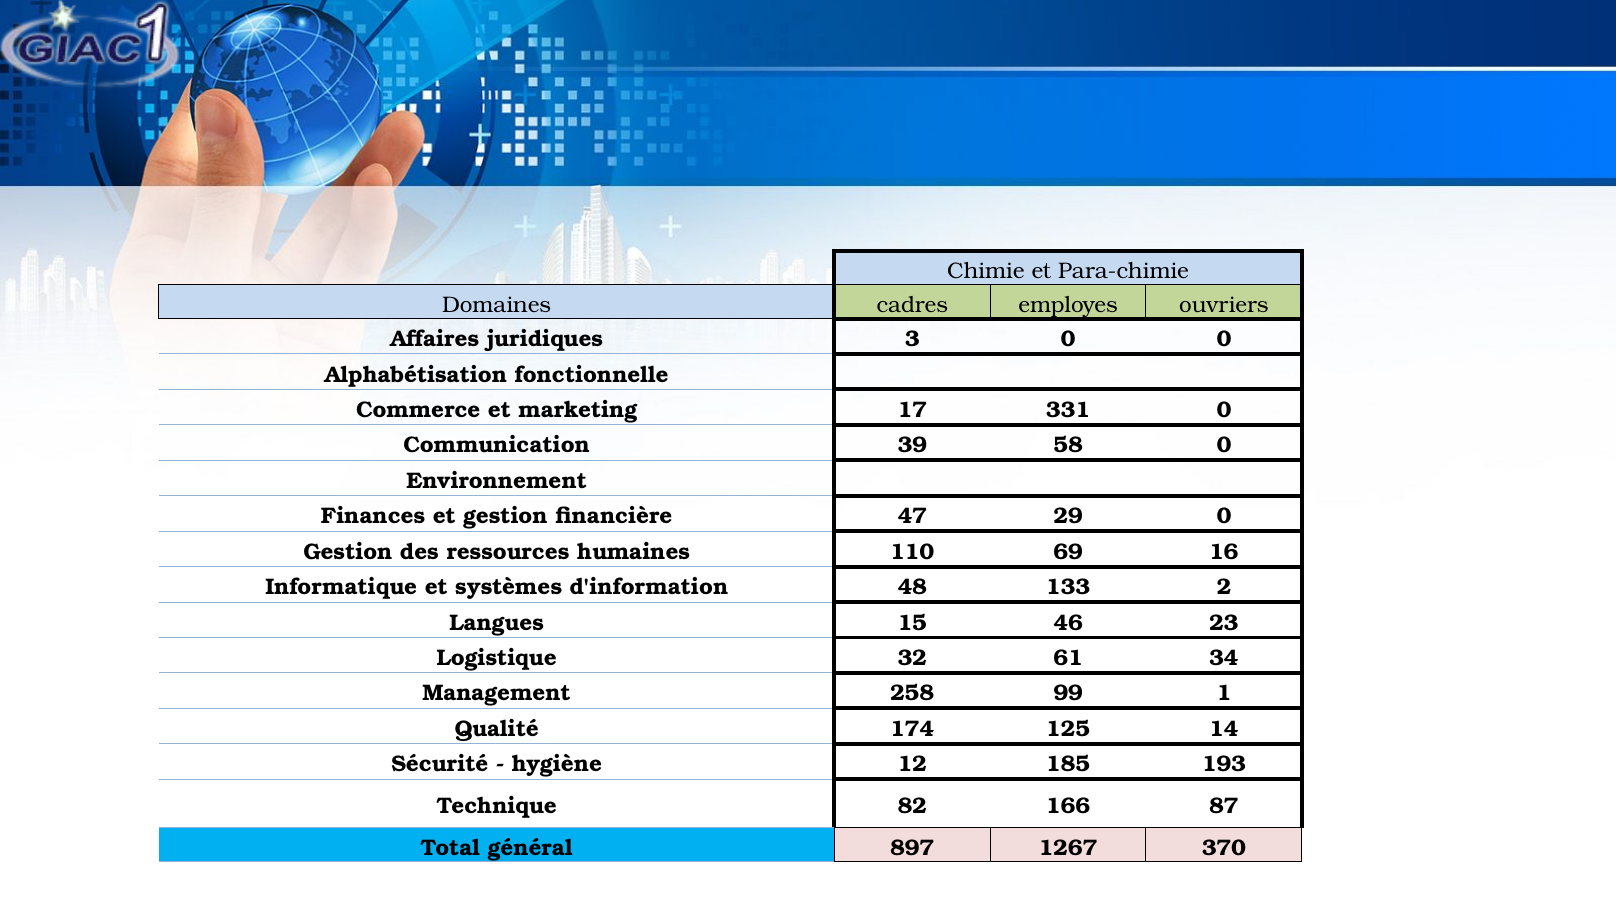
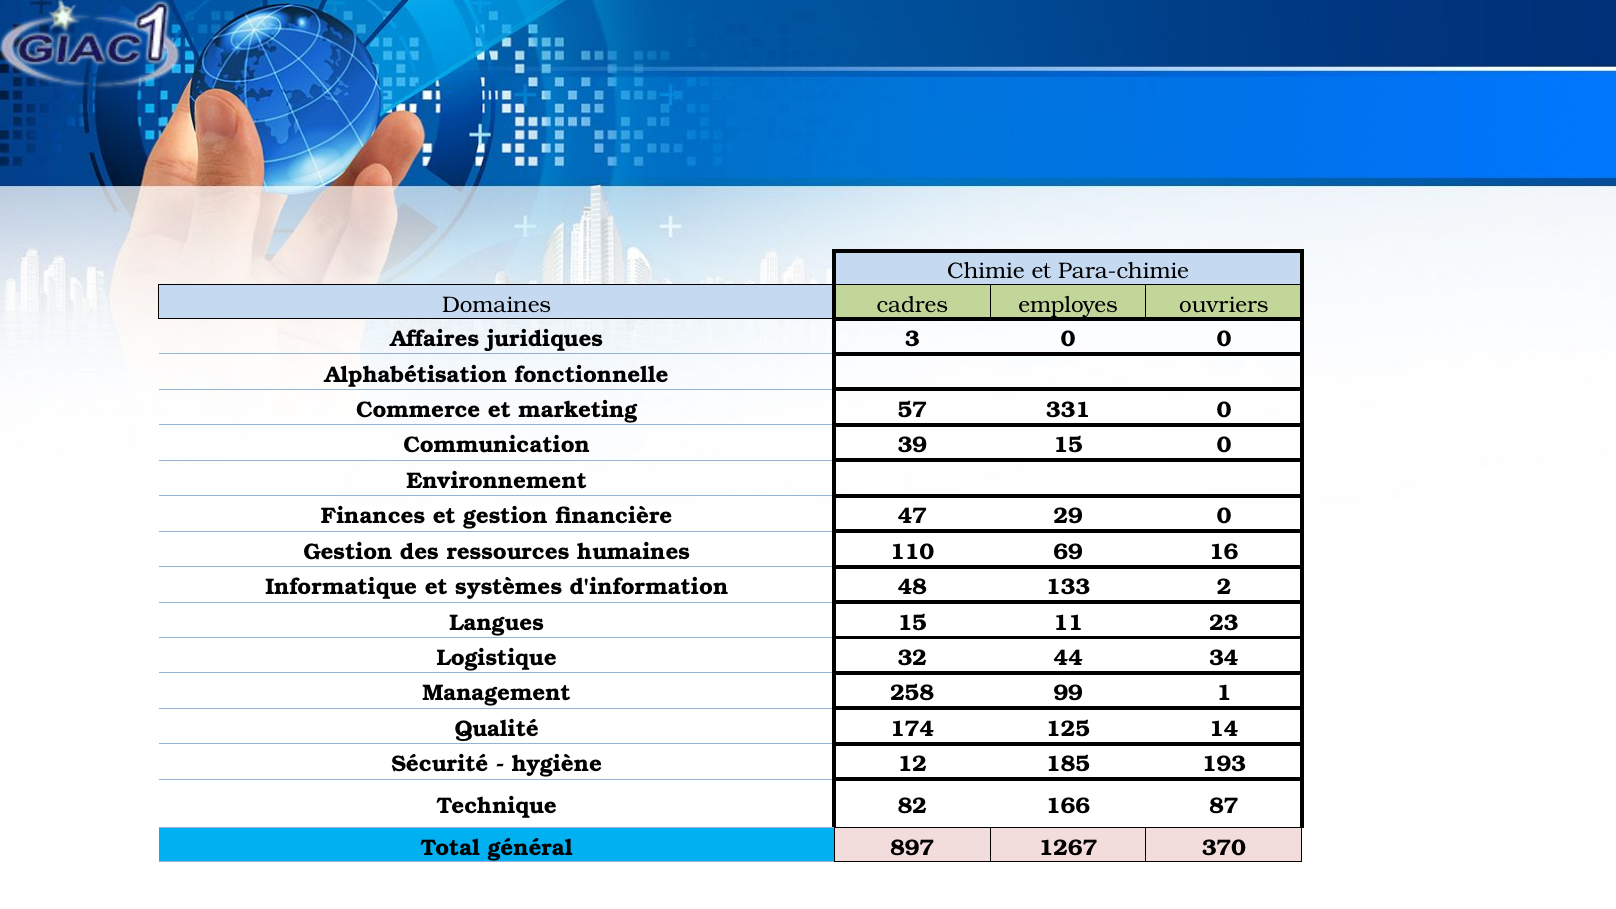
17: 17 -> 57
39 58: 58 -> 15
46: 46 -> 11
61: 61 -> 44
